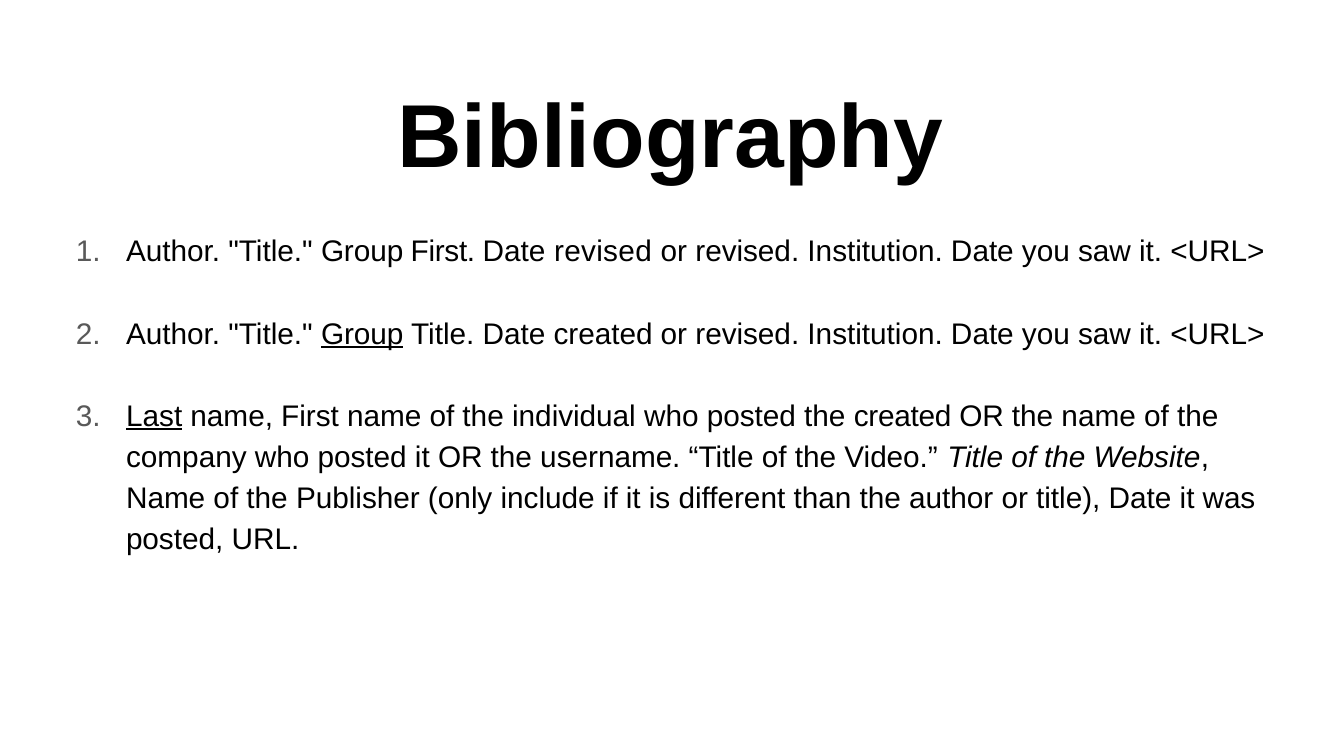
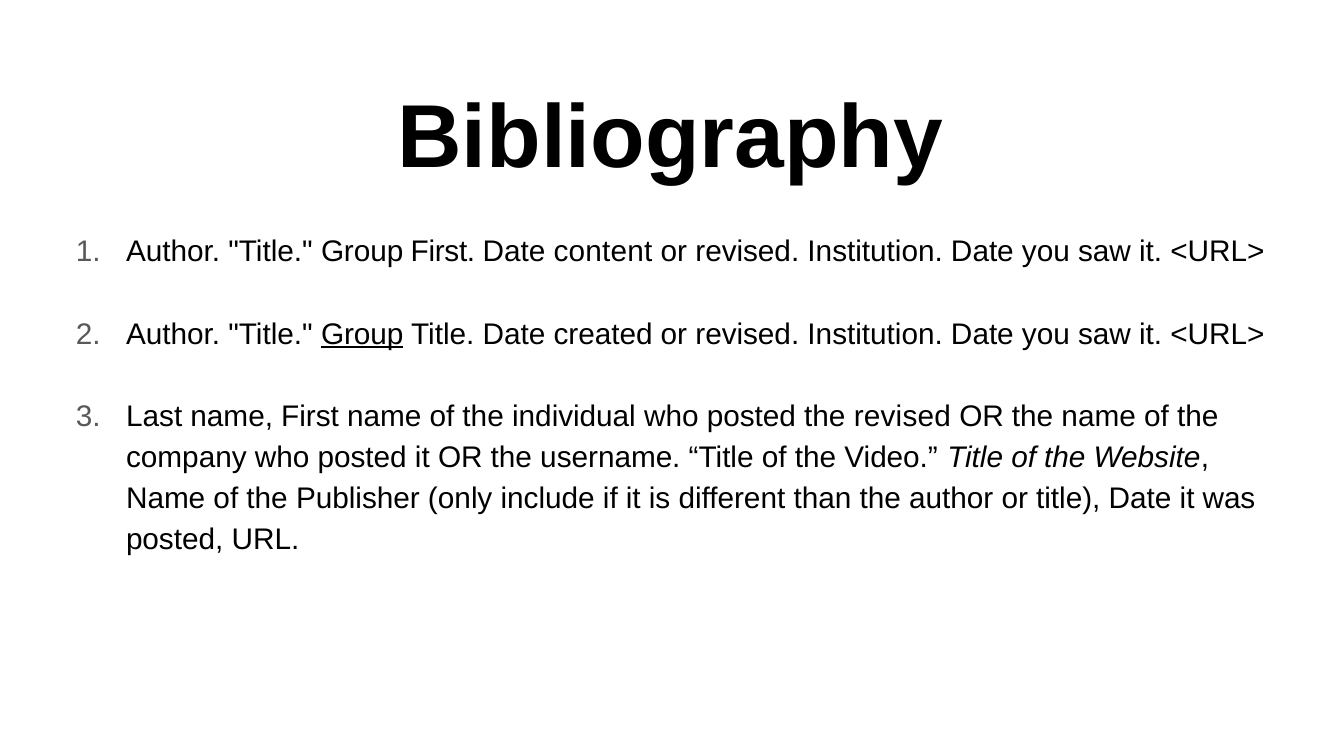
Date revised: revised -> content
Last underline: present -> none
the created: created -> revised
